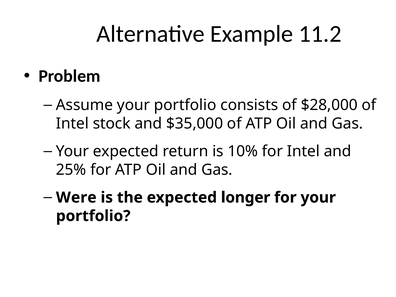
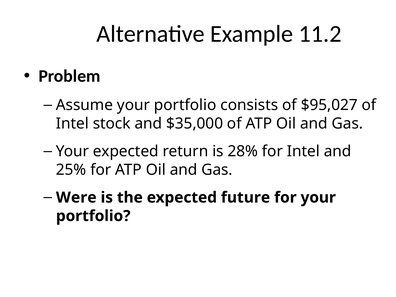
$28,000: $28,000 -> $95,027
10%: 10% -> 28%
longer: longer -> future
